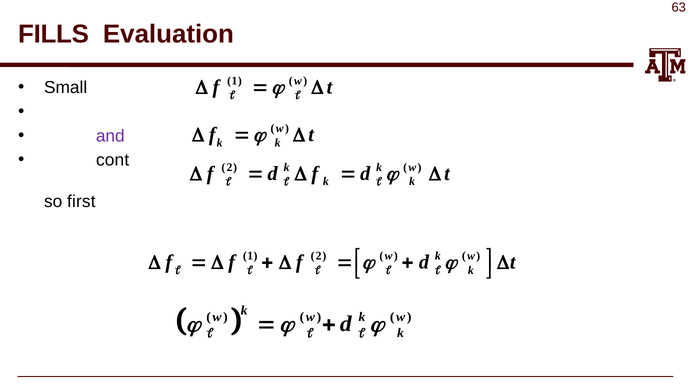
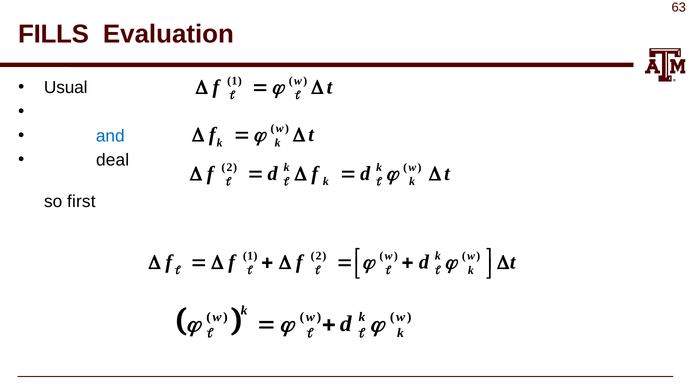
Small: Small -> Usual
and colour: purple -> blue
cont: cont -> deal
